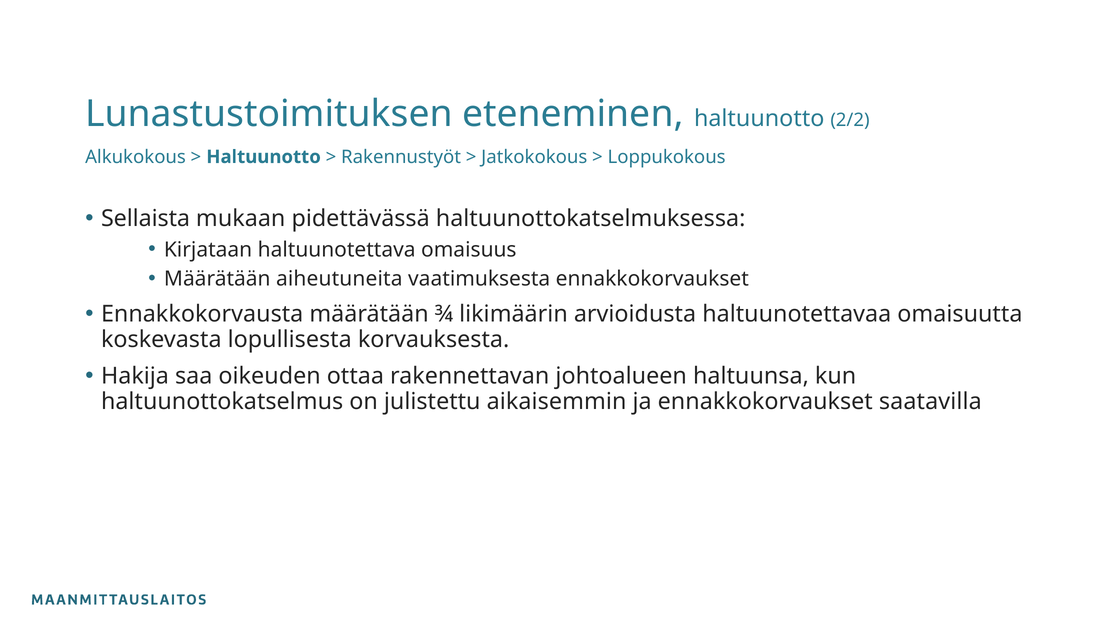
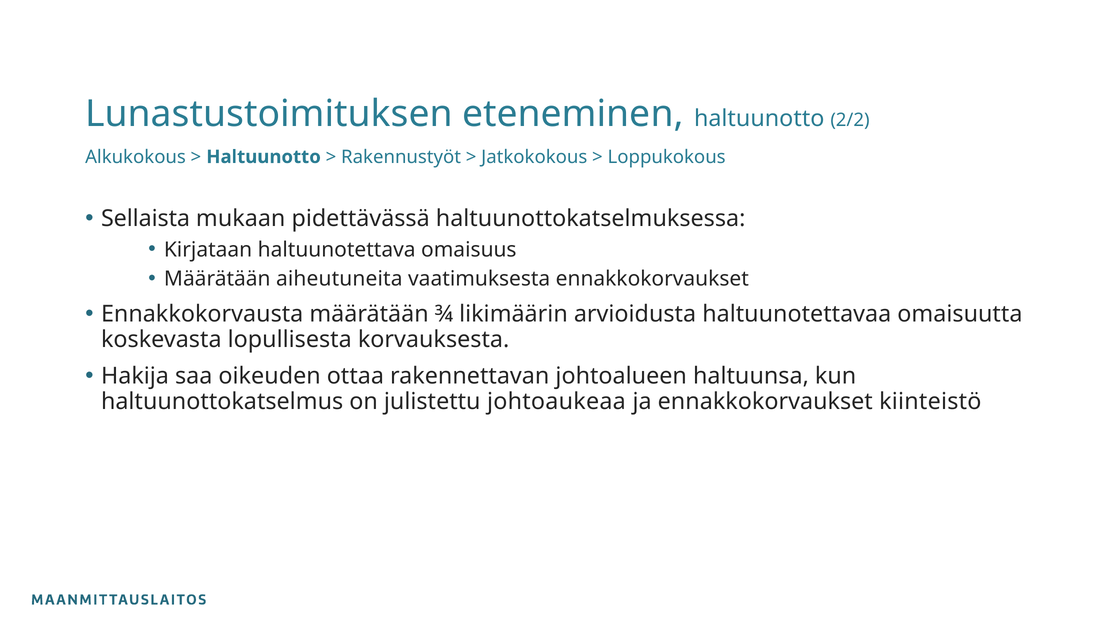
aikaisemmin: aikaisemmin -> johtoaukeaa
saatavilla: saatavilla -> kiinteistö
